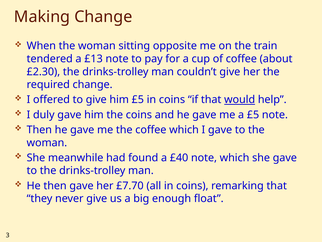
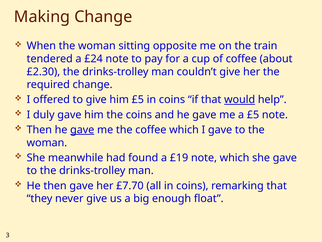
£13: £13 -> £24
gave at (82, 130) underline: none -> present
£40: £40 -> £19
